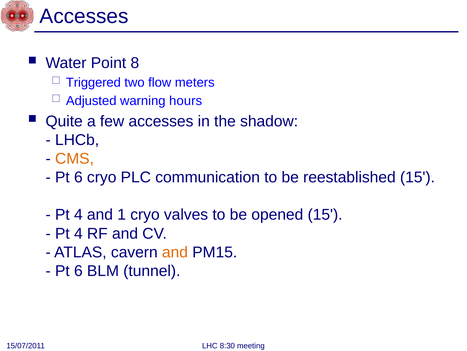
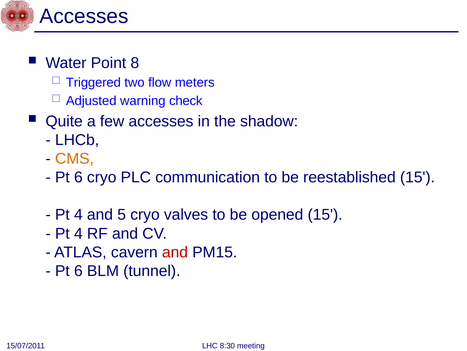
hours: hours -> check
1: 1 -> 5
and at (175, 252) colour: orange -> red
